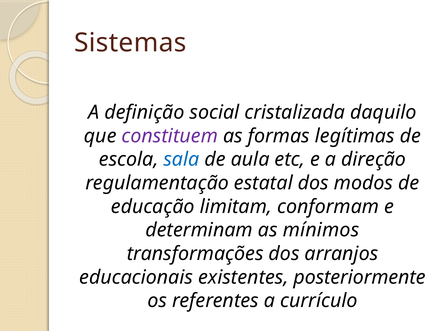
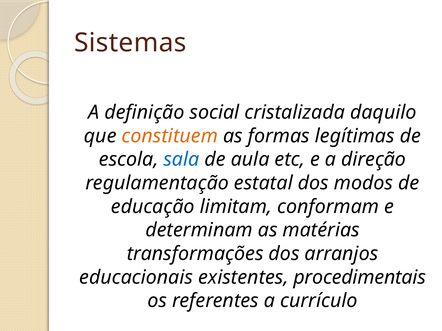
constituem colour: purple -> orange
mínimos: mínimos -> matérias
posteriormente: posteriormente -> procedimentais
